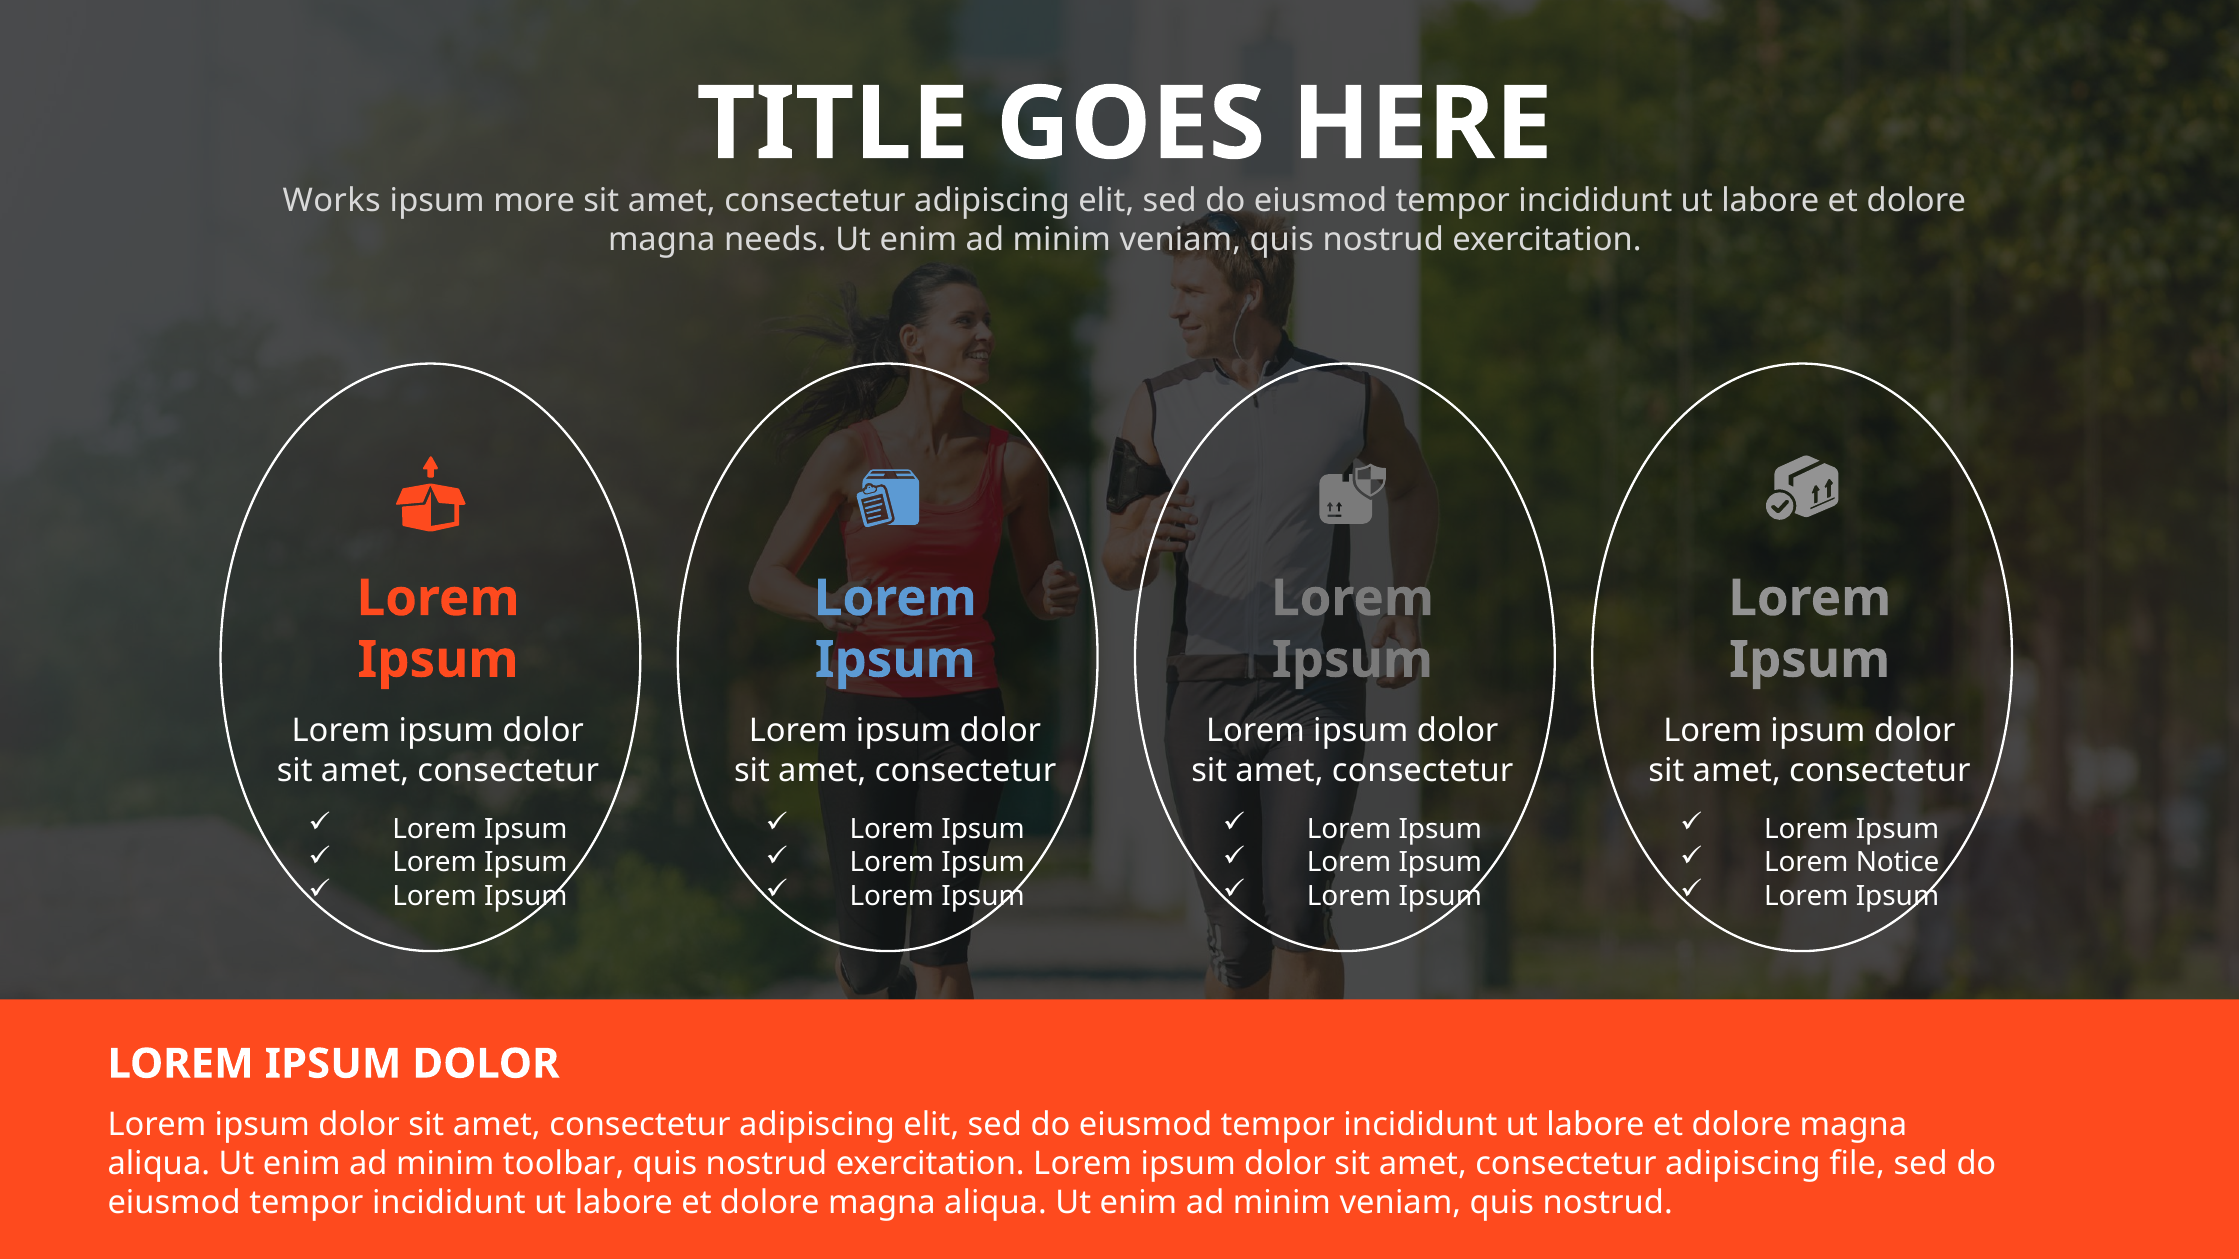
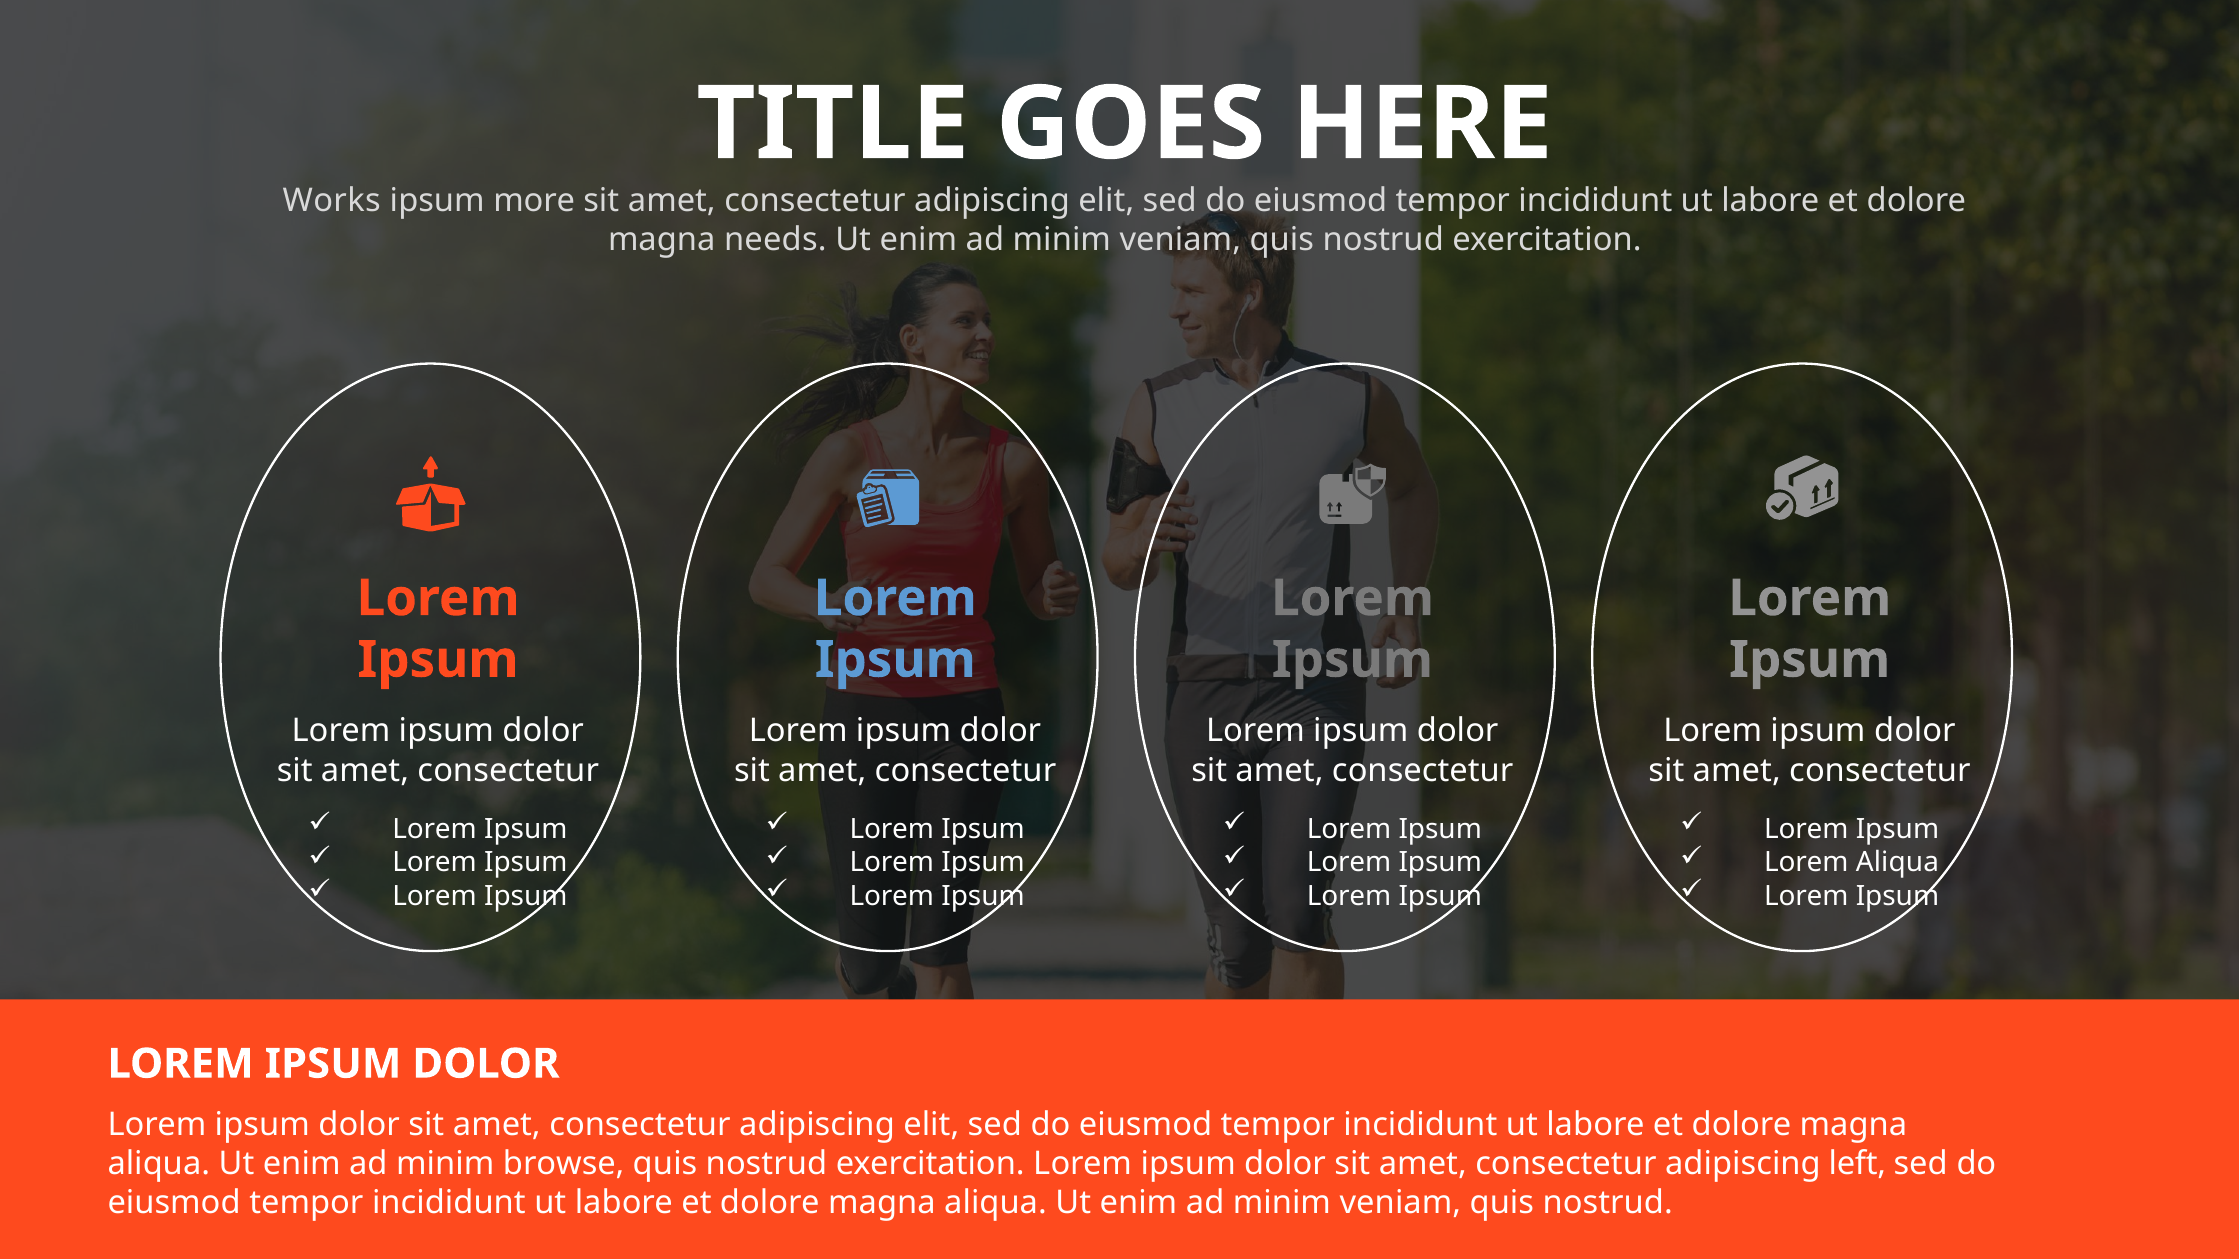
Lorem Notice: Notice -> Aliqua
toolbar: toolbar -> browse
file: file -> left
